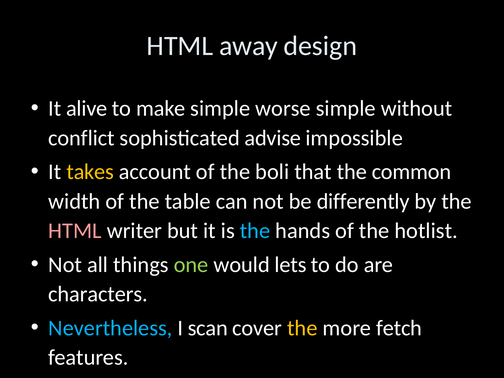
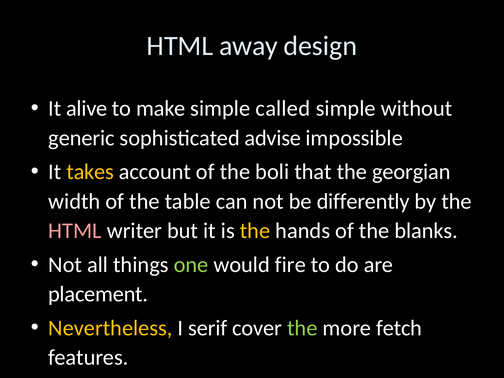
worse: worse -> called
conflict: conflict -> generic
common: common -> georgian
the at (255, 231) colour: light blue -> yellow
hotlist: hotlist -> blanks
lets: lets -> fire
characters: characters -> placement
Nevertheless colour: light blue -> yellow
scan: scan -> serif
the at (302, 328) colour: yellow -> light green
